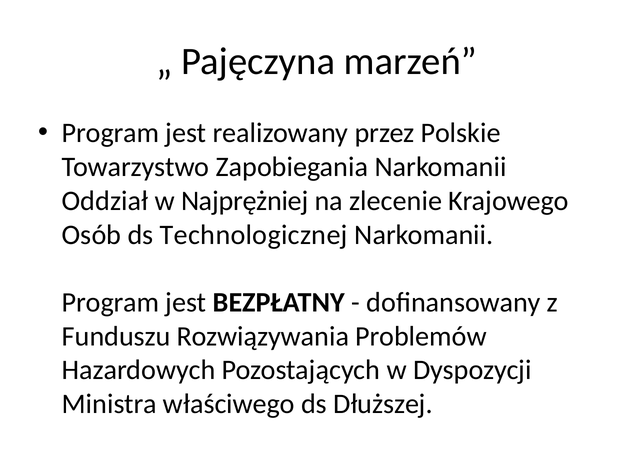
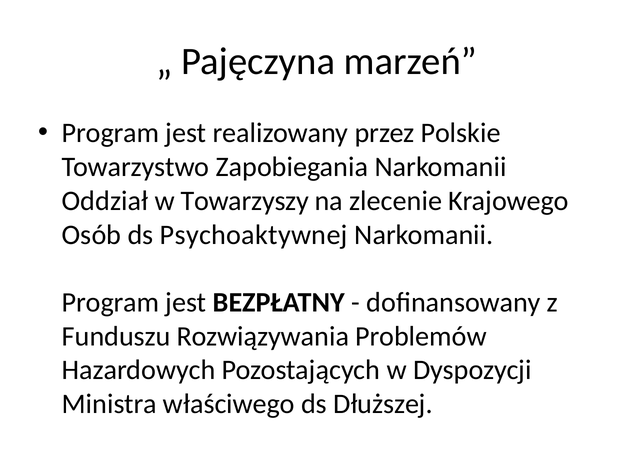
Najprężniej: Najprężniej -> Towarzyszy
Technologicznej: Technologicznej -> Psychoaktywnej
